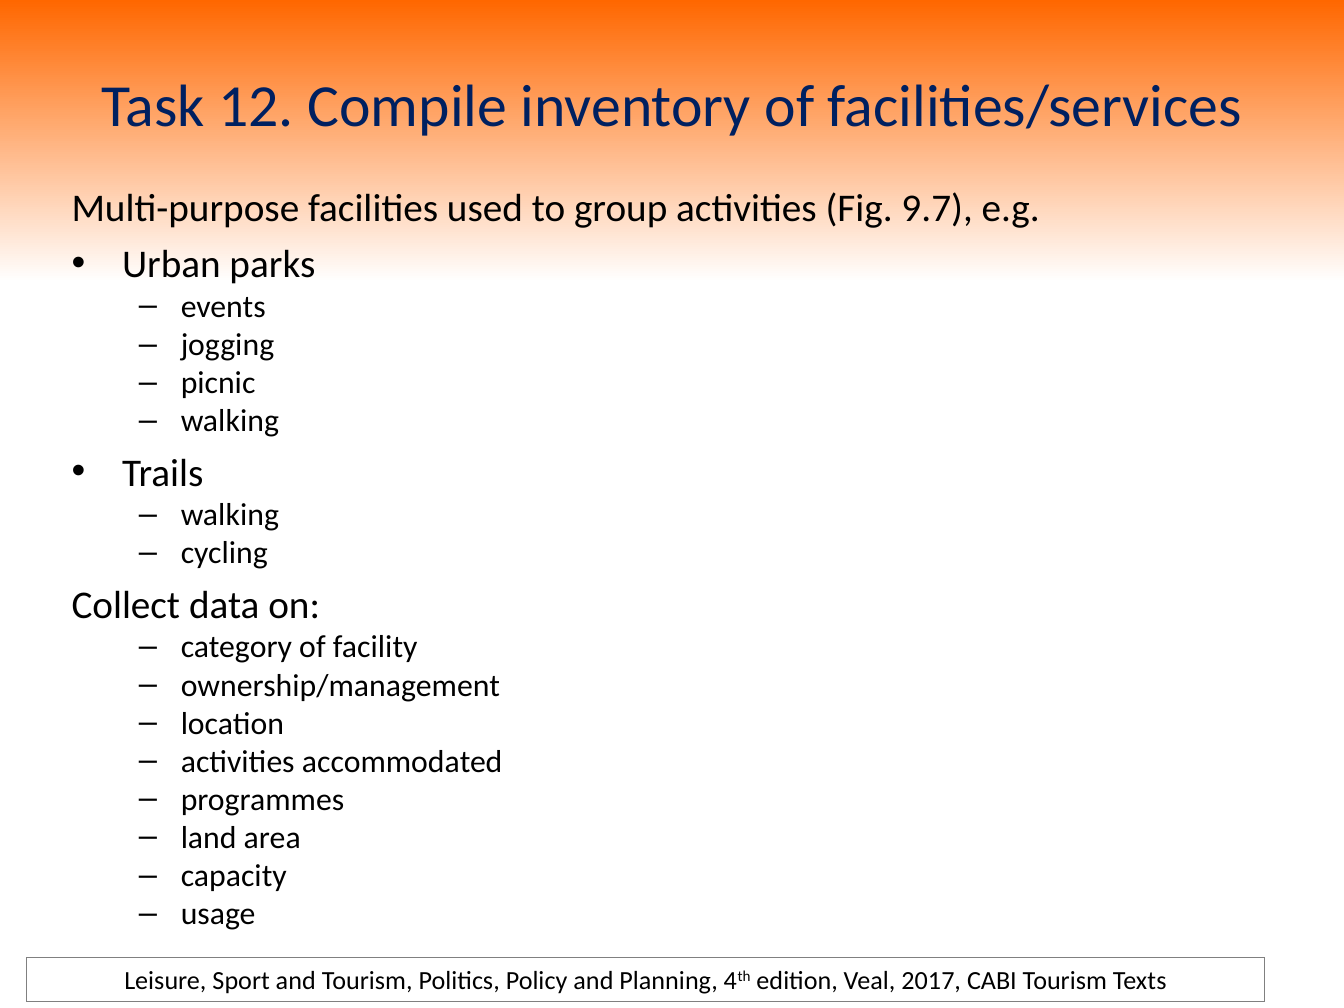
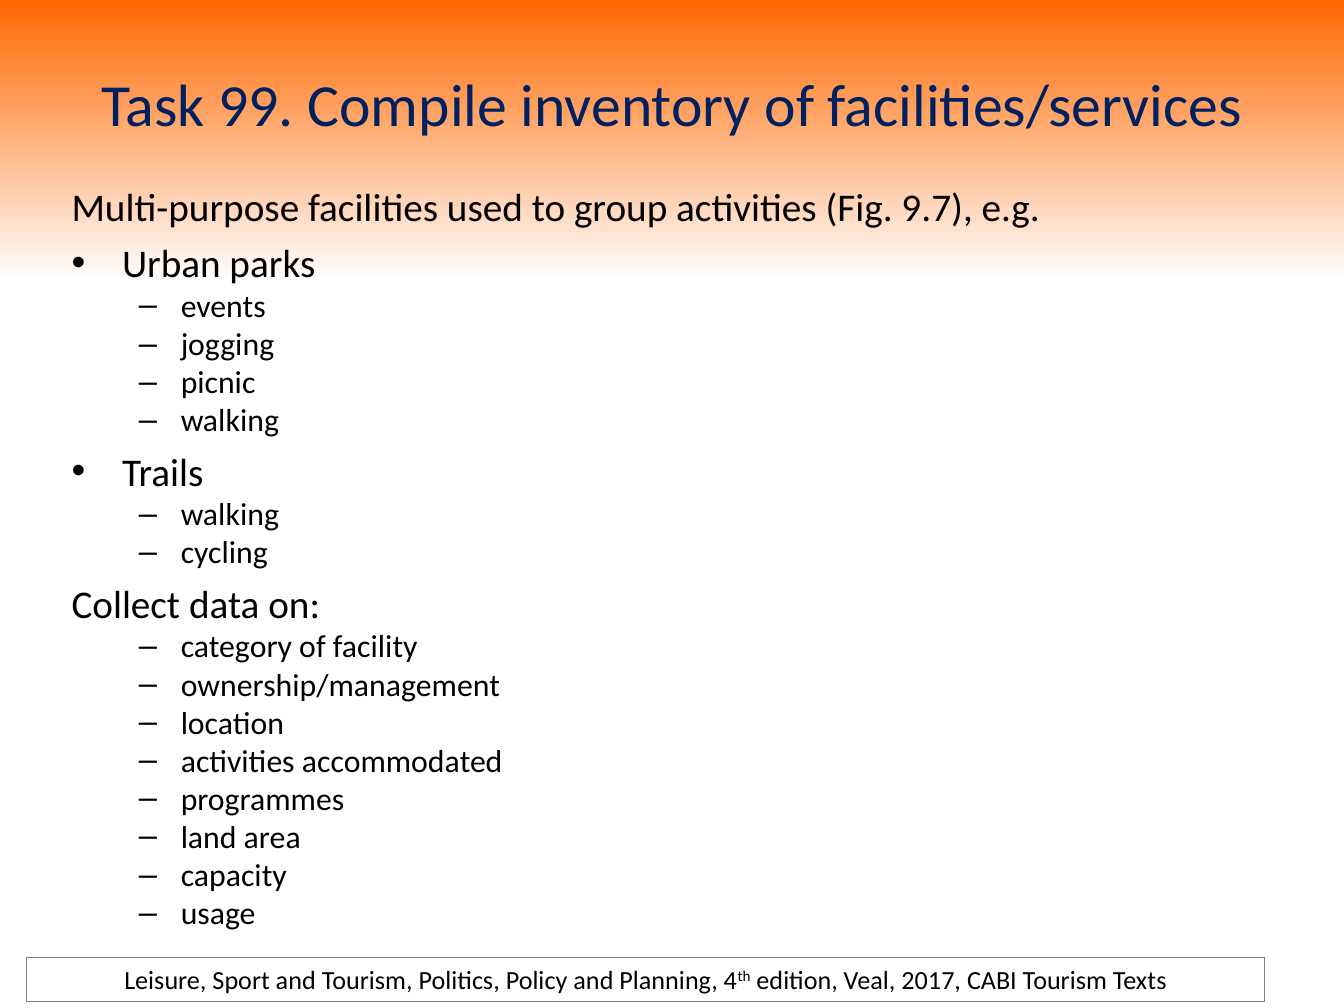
12: 12 -> 99
